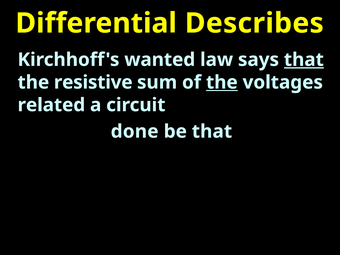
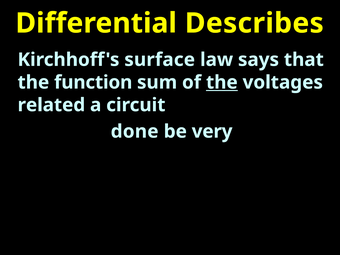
wanted: wanted -> surface
that at (304, 60) underline: present -> none
resistive: resistive -> function
be that: that -> very
